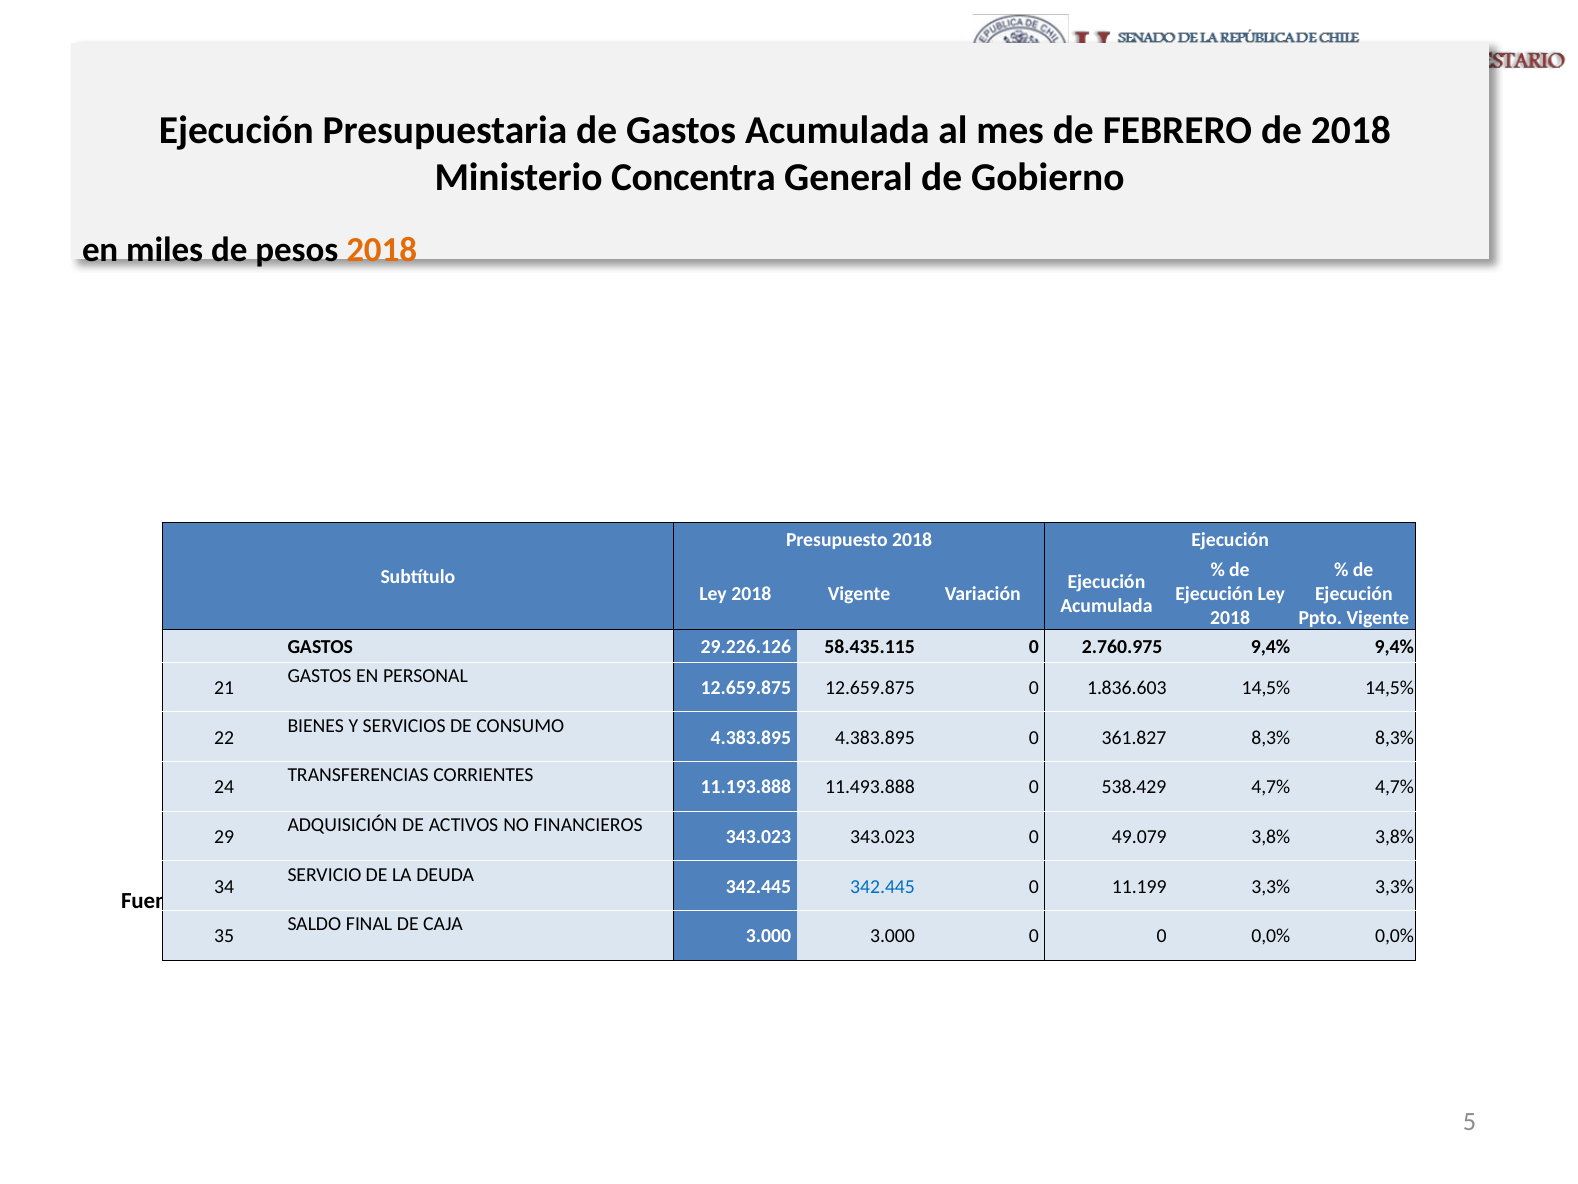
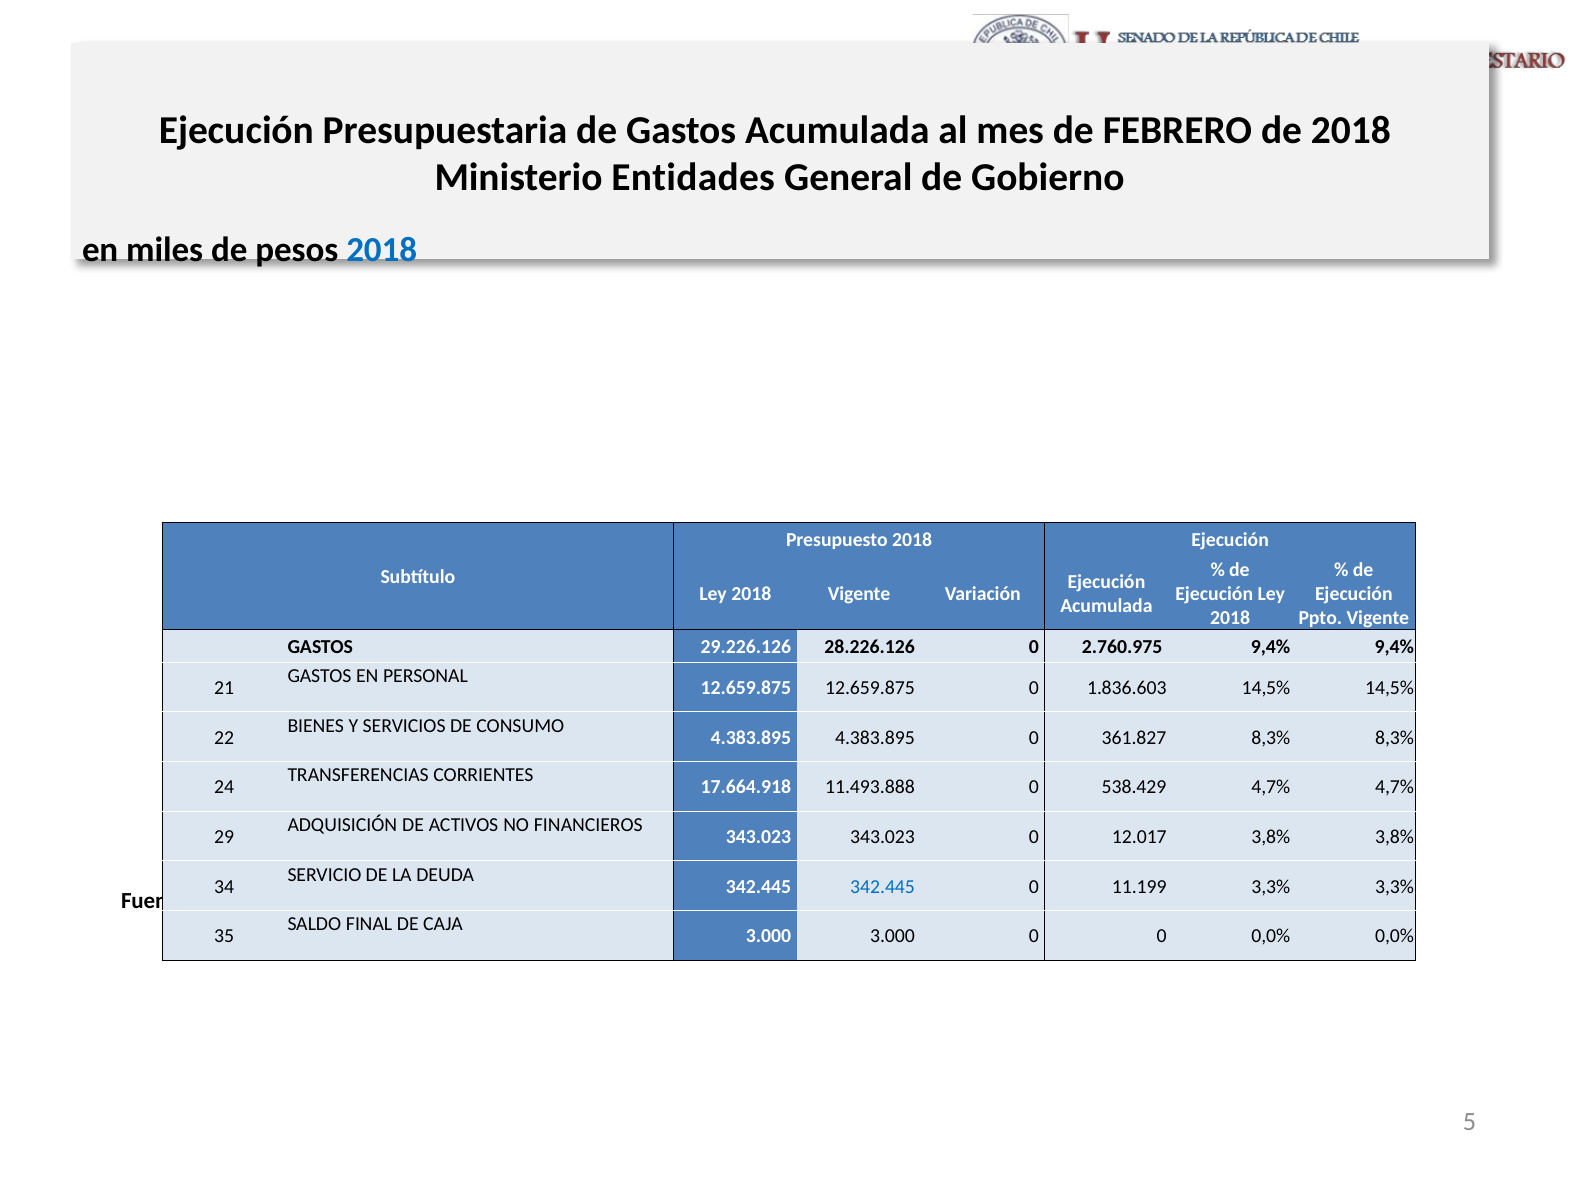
Concentra: Concentra -> Entidades
2018 at (382, 250) colour: orange -> blue
58.435.115: 58.435.115 -> 28.226.126
11.193.888: 11.193.888 -> 17.664.918
49.079: 49.079 -> 12.017
